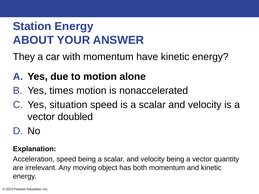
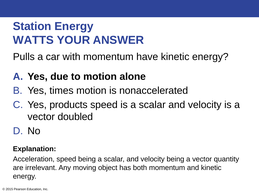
ABOUT: ABOUT -> WATTS
They: They -> Pulls
situation: situation -> products
